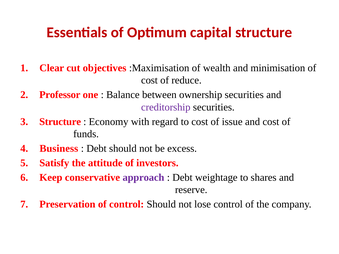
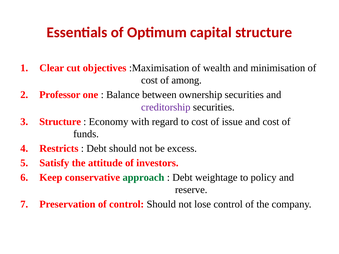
reduce: reduce -> among
Business: Business -> Restricts
approach colour: purple -> green
shares: shares -> policy
